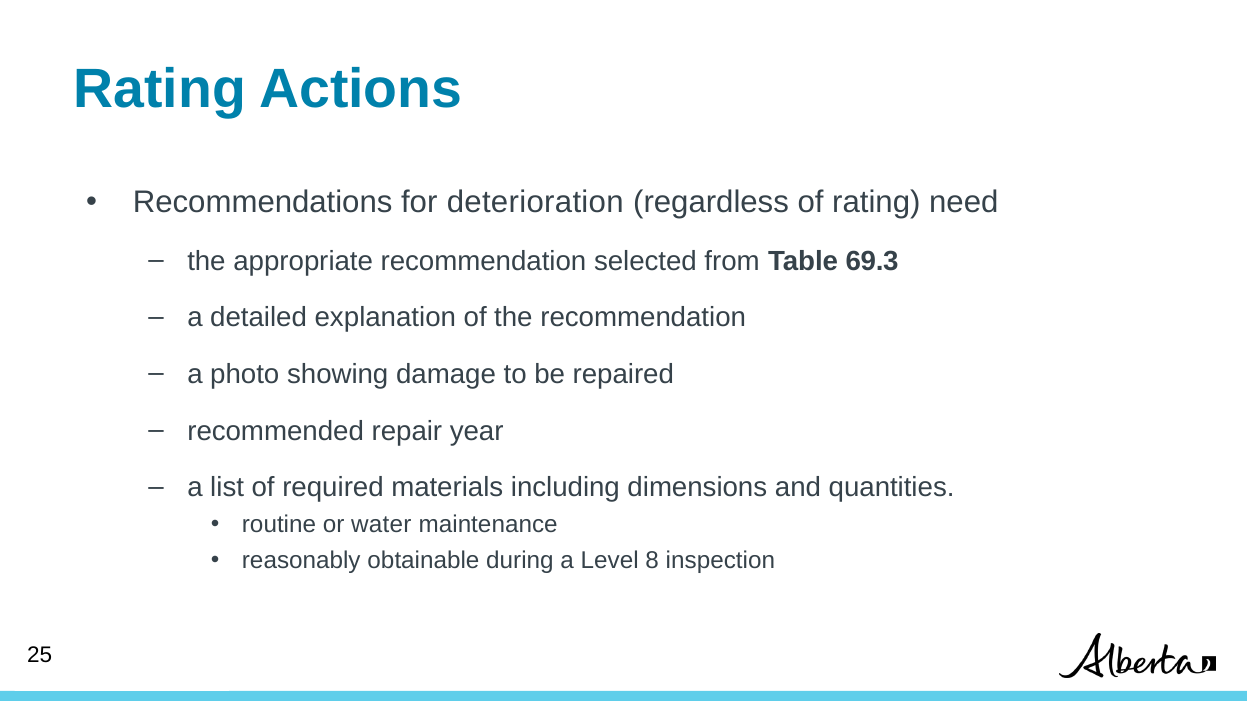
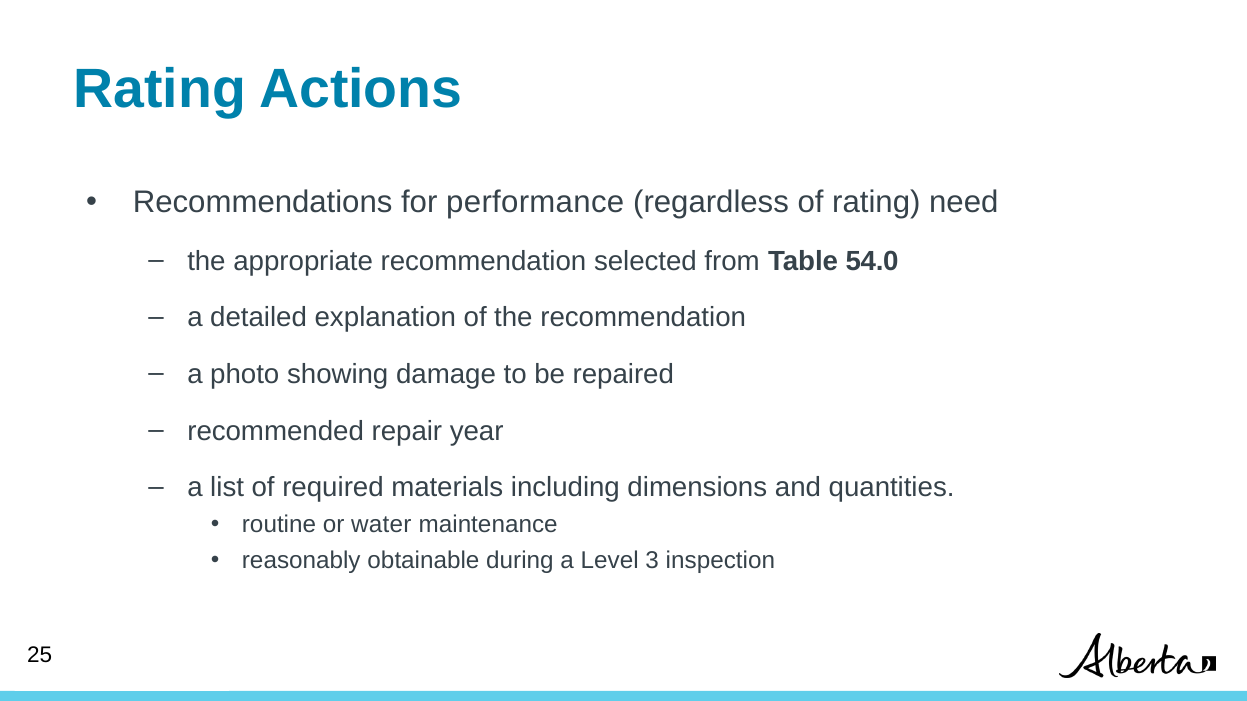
deterioration: deterioration -> performance
69.3: 69.3 -> 54.0
8: 8 -> 3
